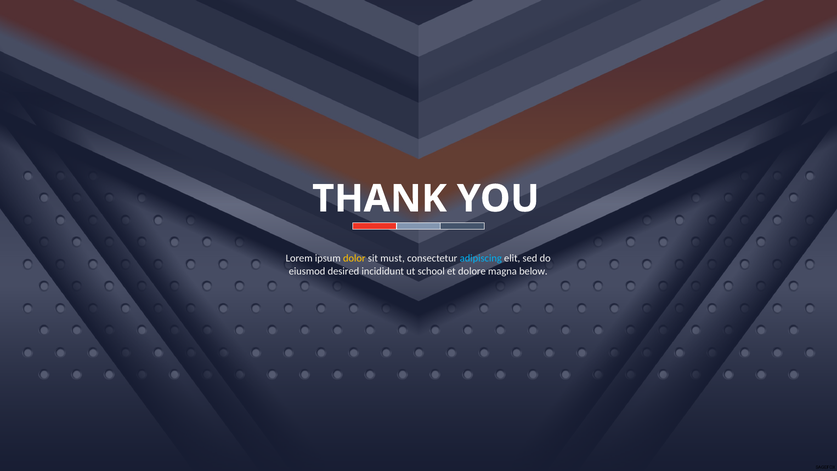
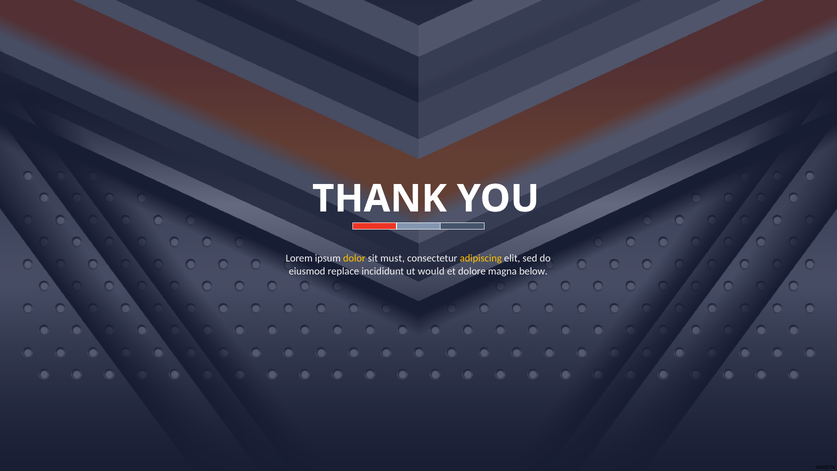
adipiscing colour: light blue -> yellow
desired: desired -> replace
school: school -> would
